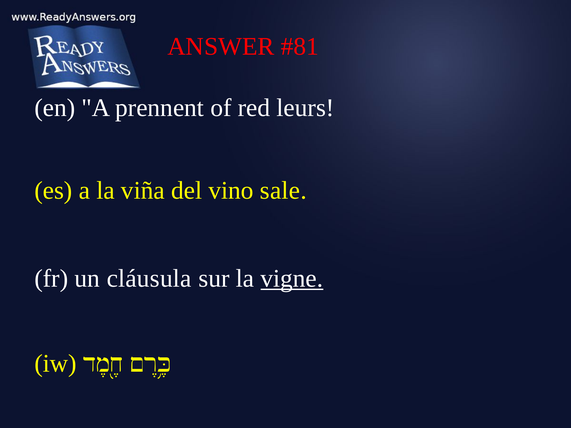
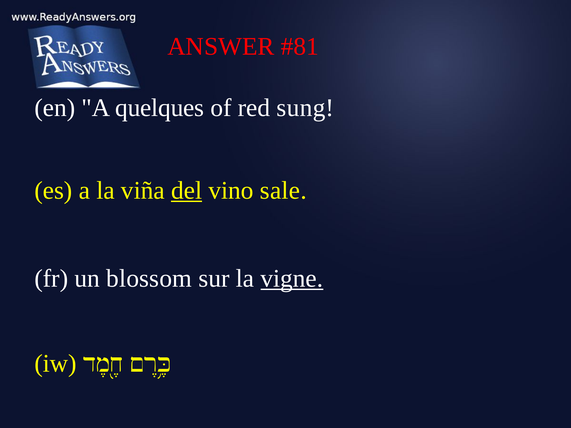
prennent: prennent -> quelques
leurs: leurs -> sung
del underline: none -> present
cláusula: cláusula -> blossom
